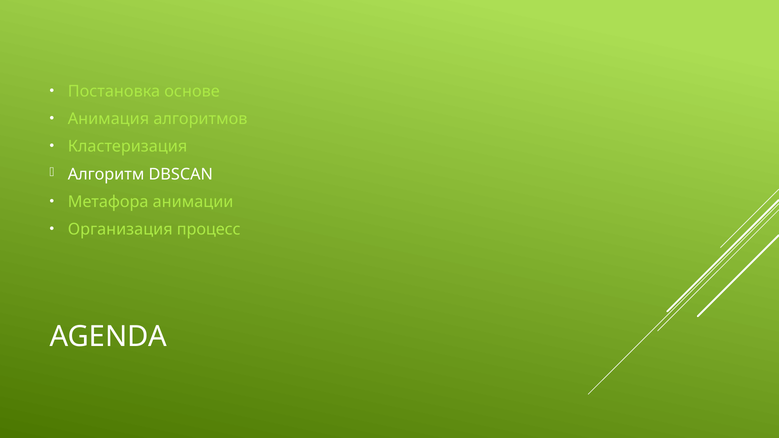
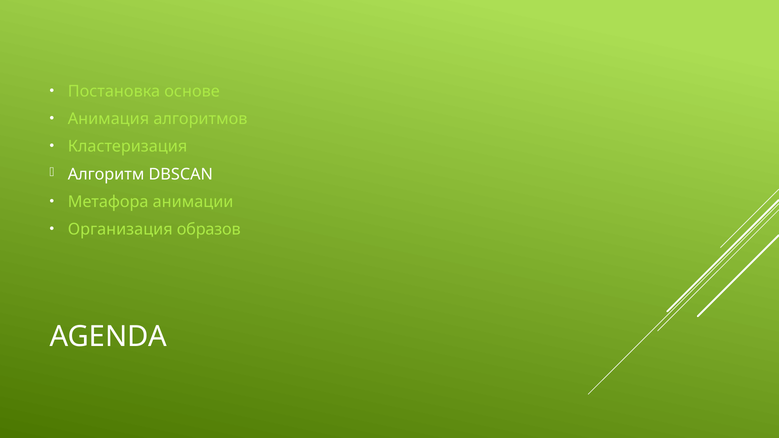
процесс: процесс -> образов
